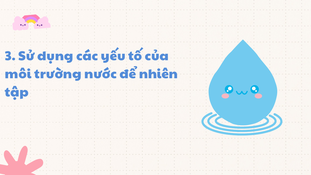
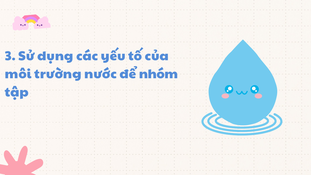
nhiên: nhiên -> nhóm
